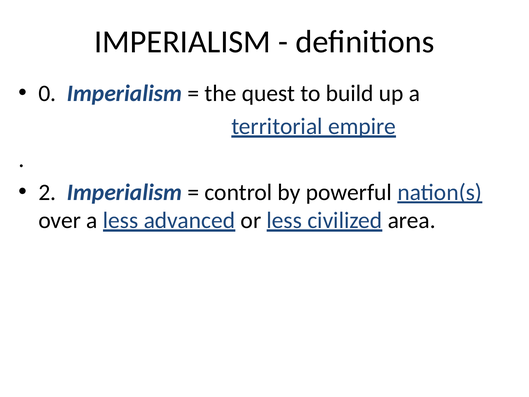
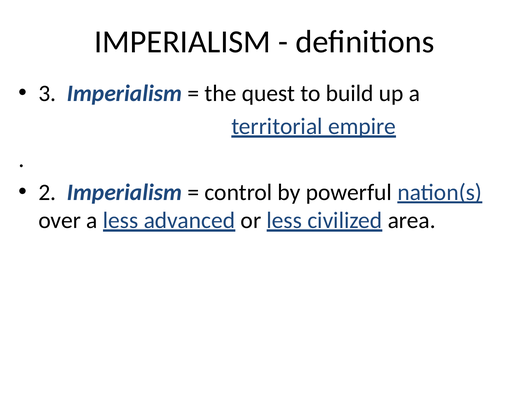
0: 0 -> 3
